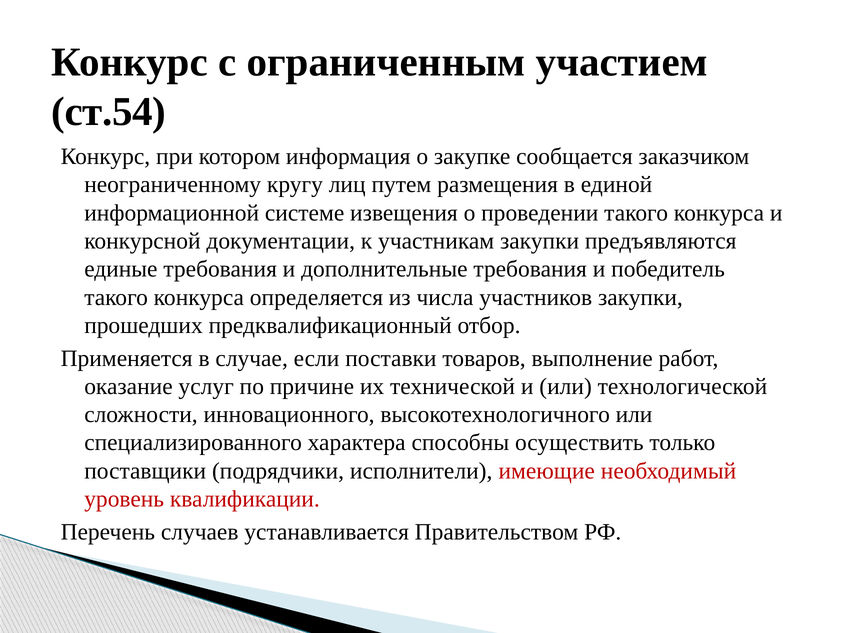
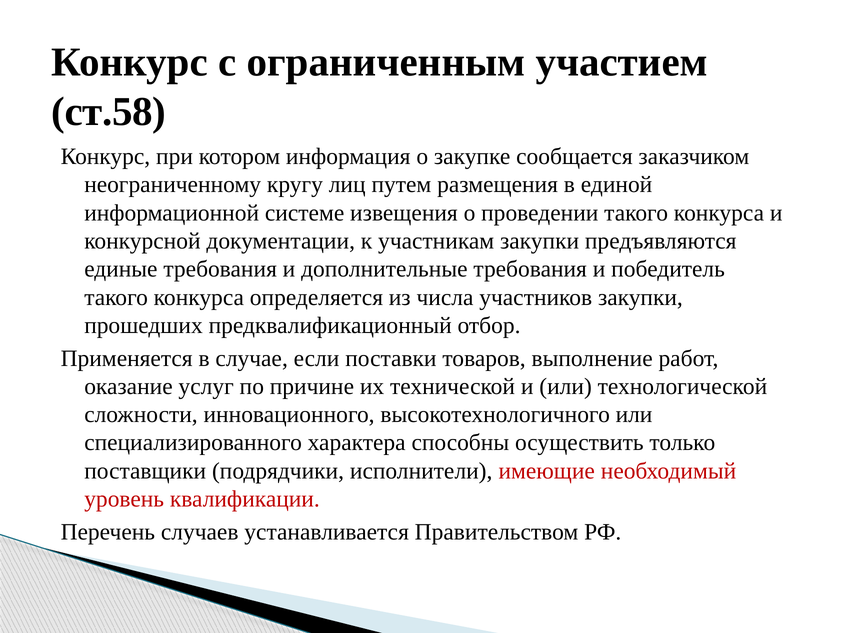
ст.54: ст.54 -> ст.58
